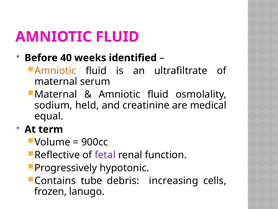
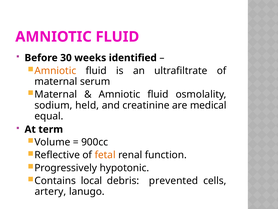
40: 40 -> 30
fetal colour: purple -> orange
tube: tube -> local
increasing: increasing -> prevented
frozen: frozen -> artery
